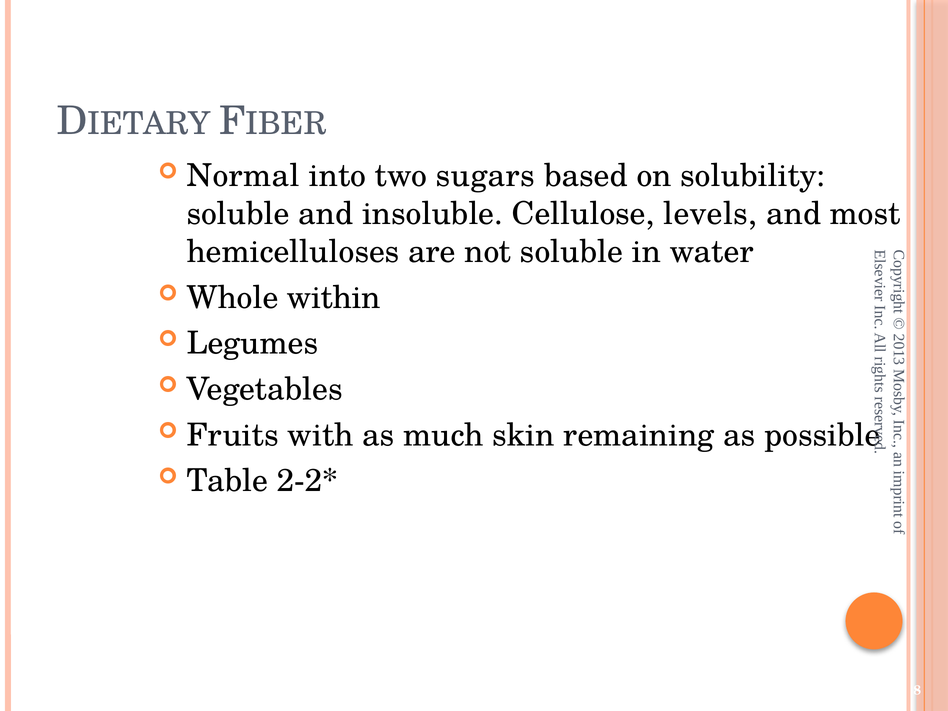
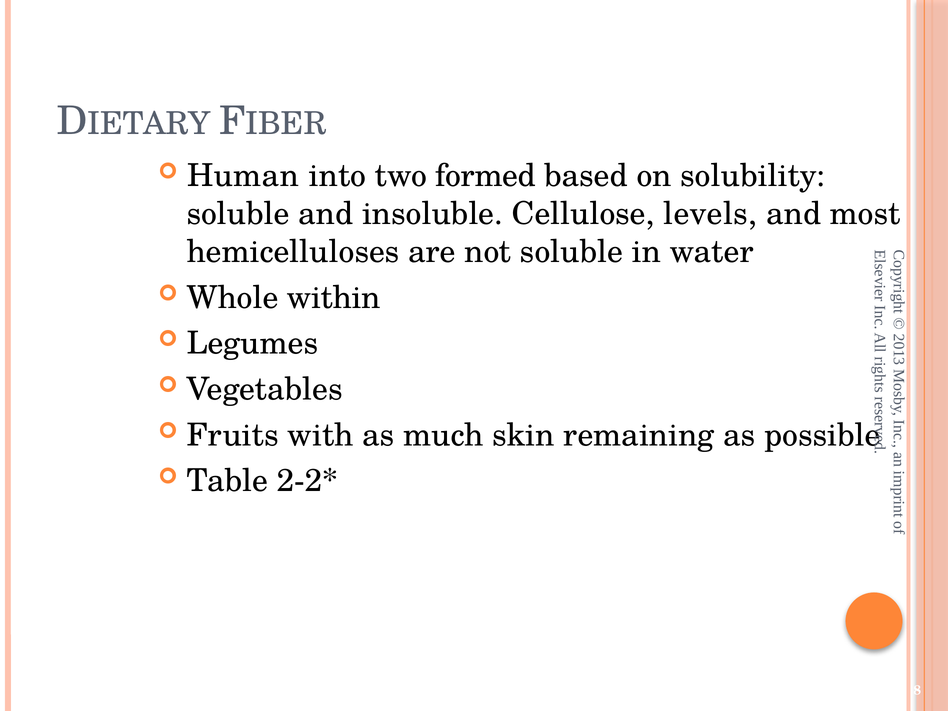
Normal: Normal -> Human
sugars: sugars -> formed
